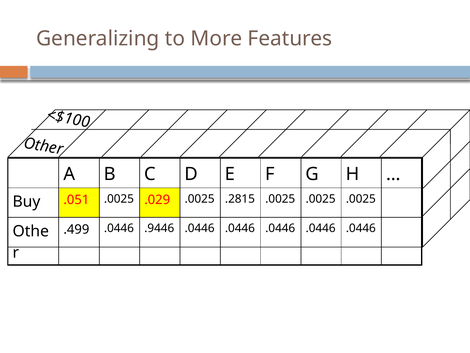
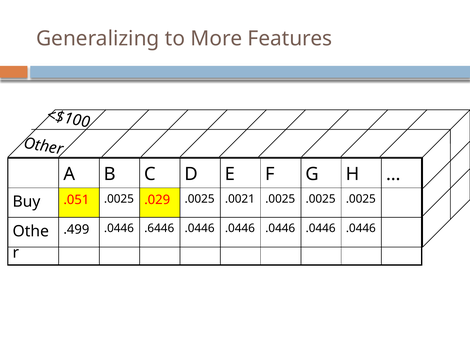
.2815: .2815 -> .0021
.9446: .9446 -> .6446
